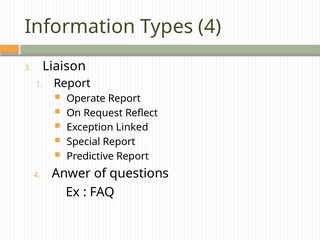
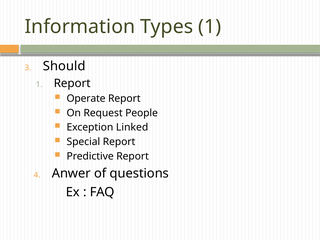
Types 4: 4 -> 1
Liaison: Liaison -> Should
Reflect: Reflect -> People
